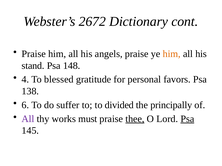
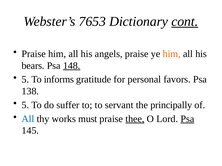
2672: 2672 -> 7653
cont underline: none -> present
stand: stand -> bears
148 underline: none -> present
4 at (25, 80): 4 -> 5
blessed: blessed -> informs
6 at (25, 105): 6 -> 5
divided: divided -> servant
All at (28, 119) colour: purple -> blue
